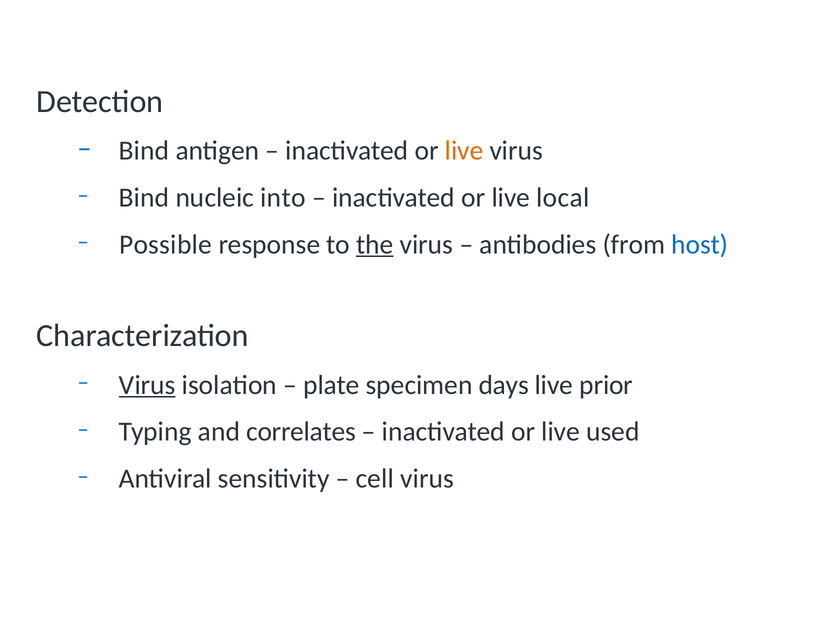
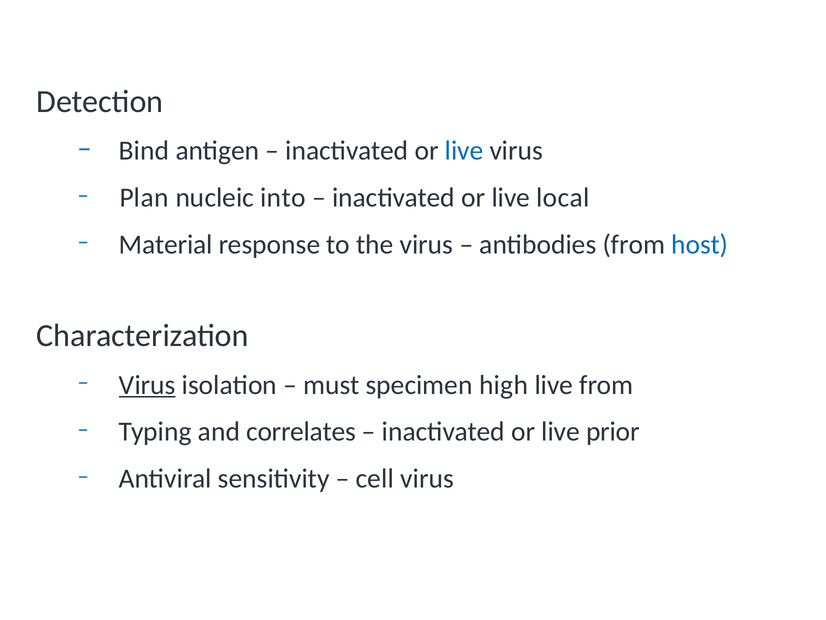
live at (464, 151) colour: orange -> blue
Bind at (144, 197): Bind -> Plan
Possible: Possible -> Material
the underline: present -> none
plate: plate -> must
days: days -> high
live prior: prior -> from
used: used -> prior
